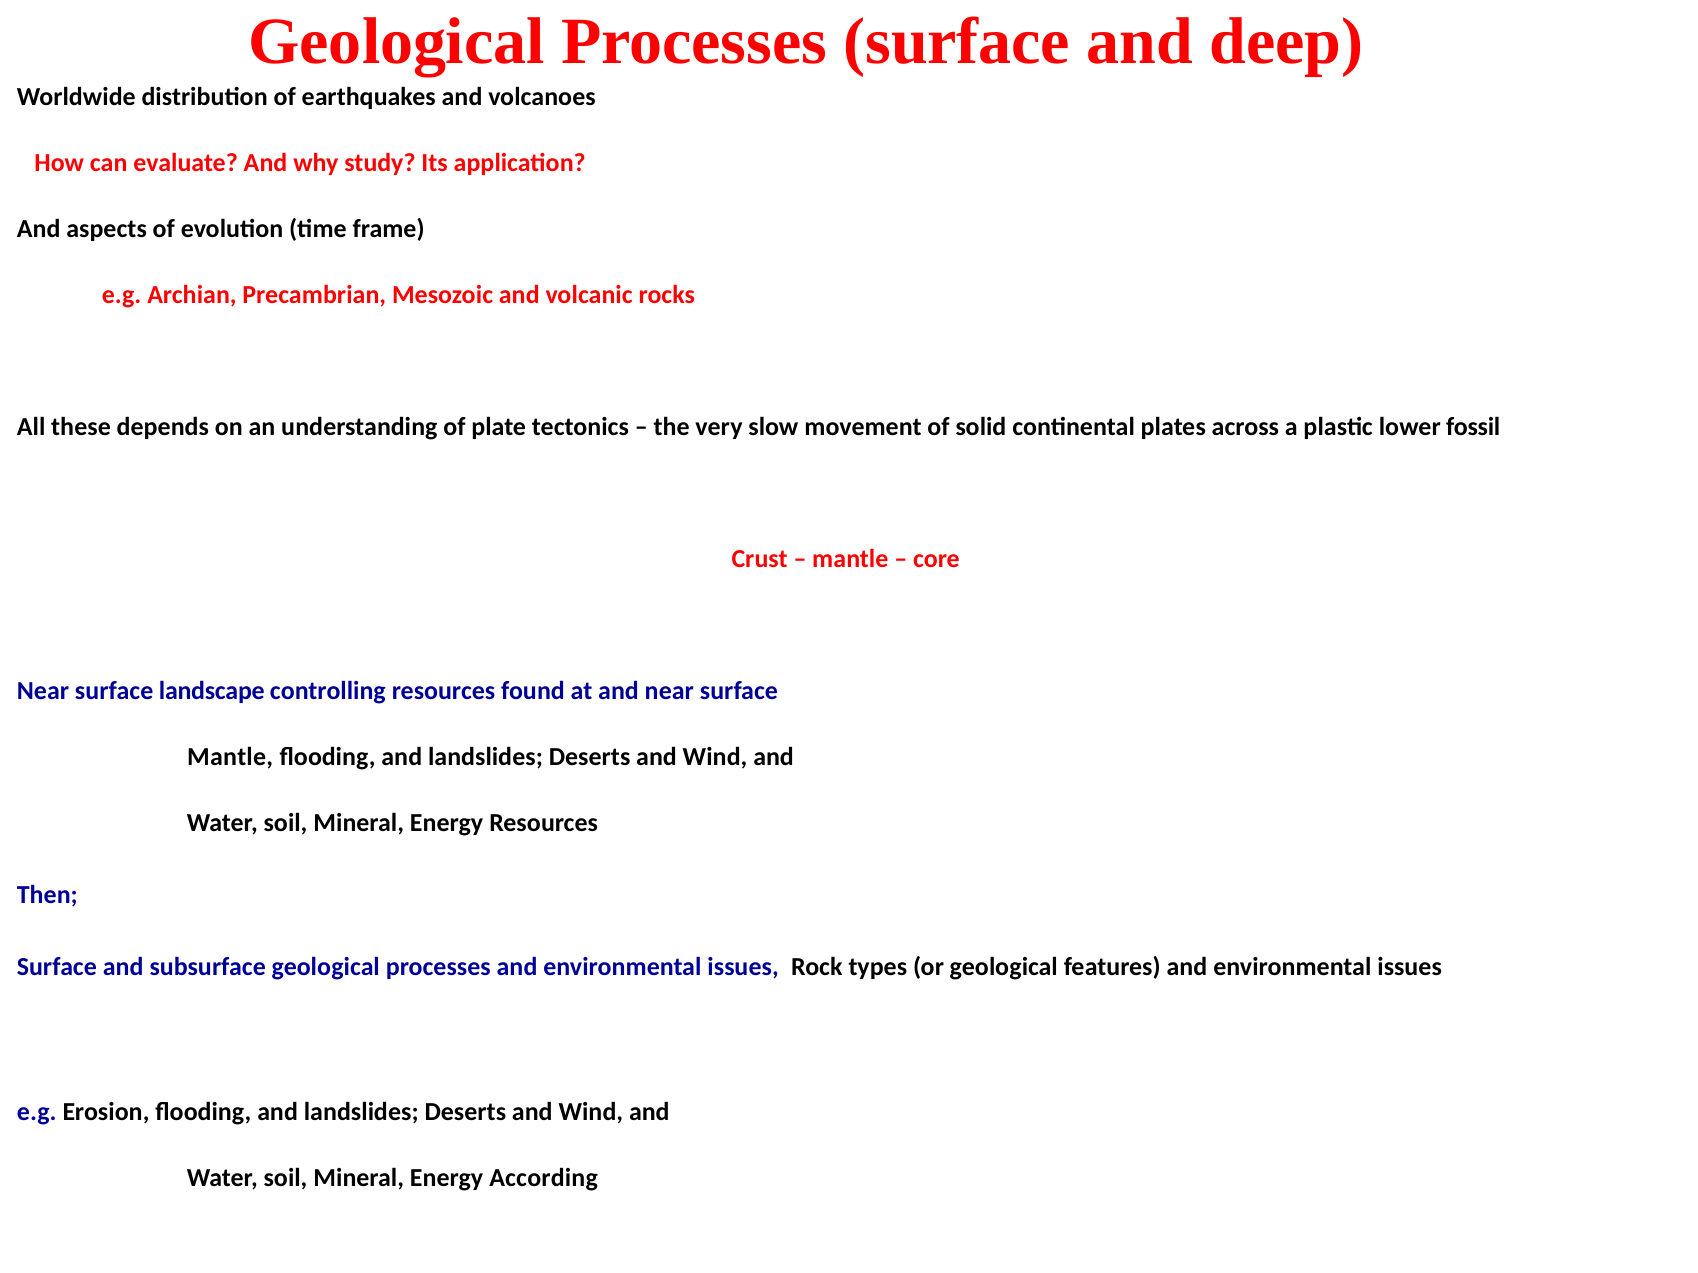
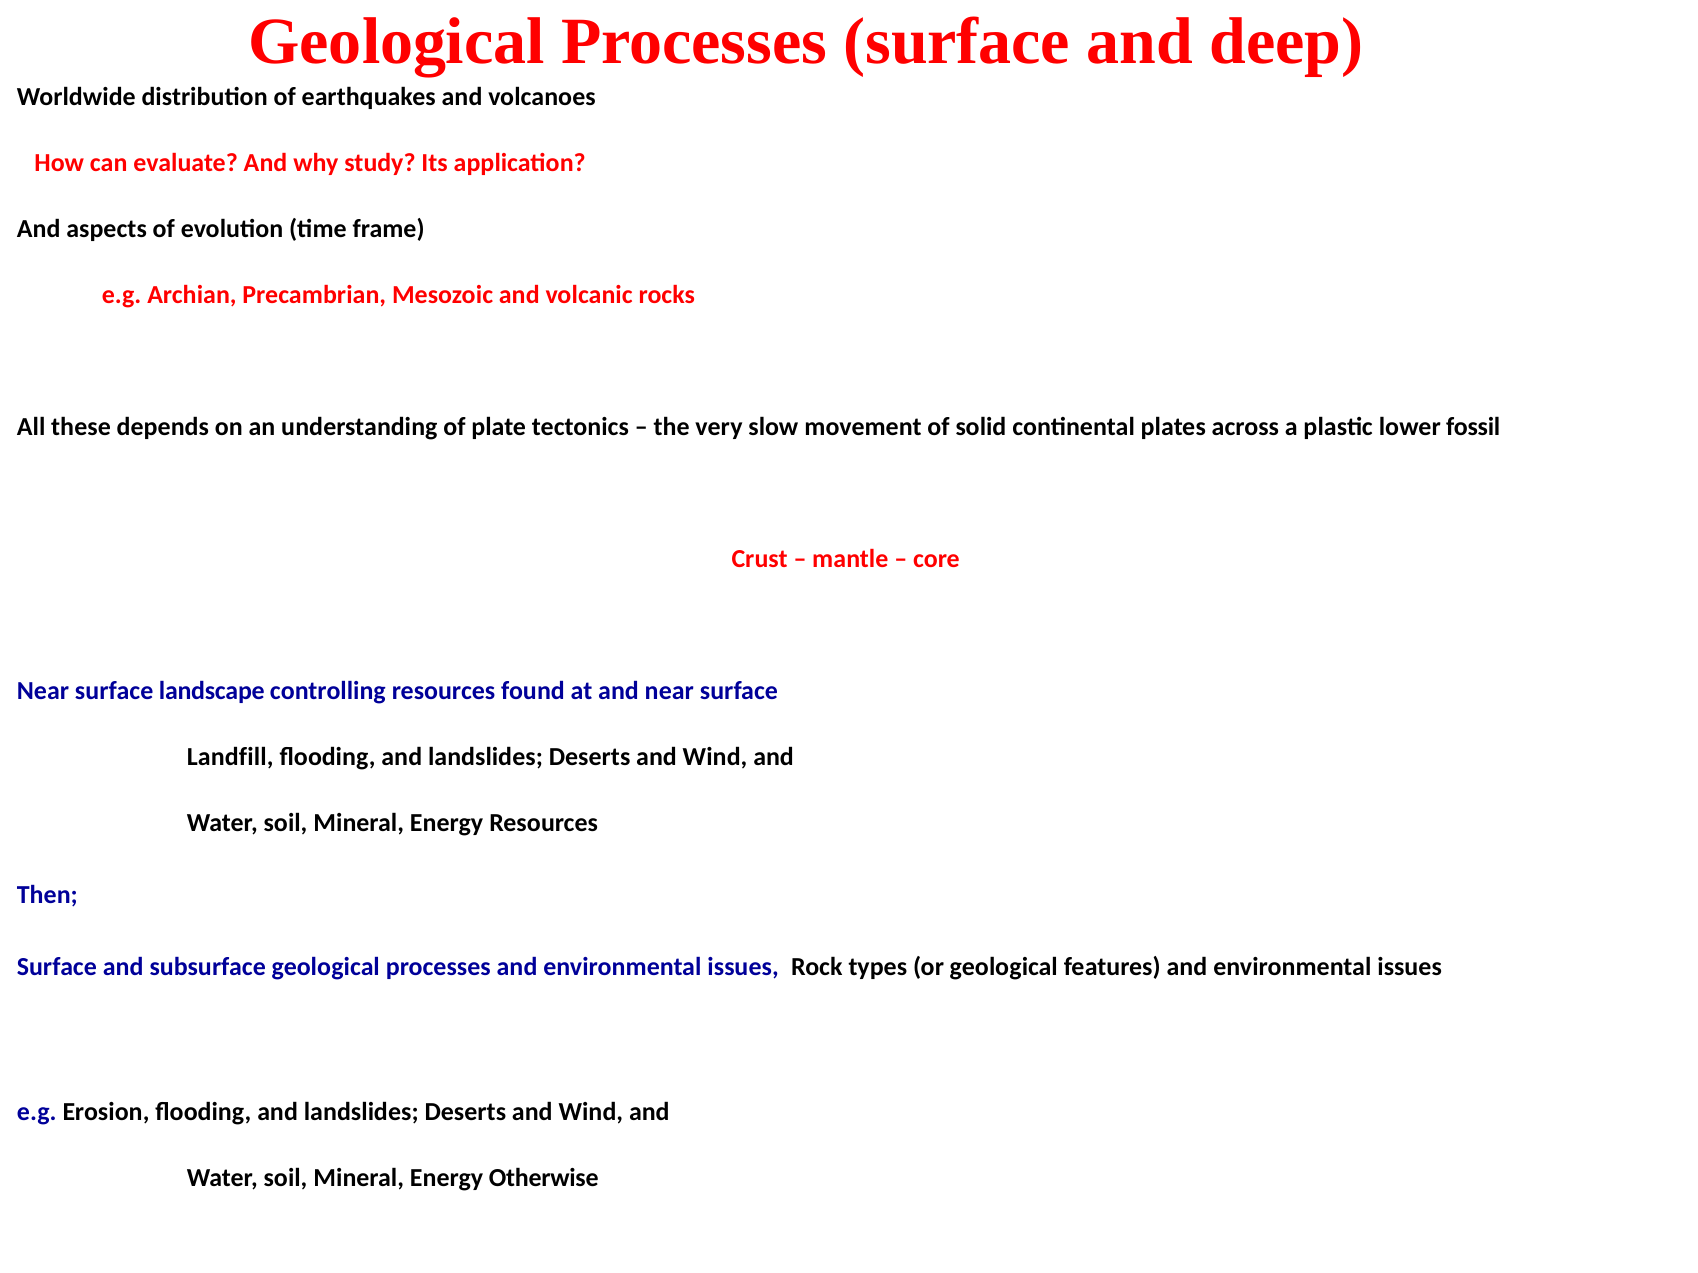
Mantle at (230, 757): Mantle -> Landfill
According: According -> Otherwise
